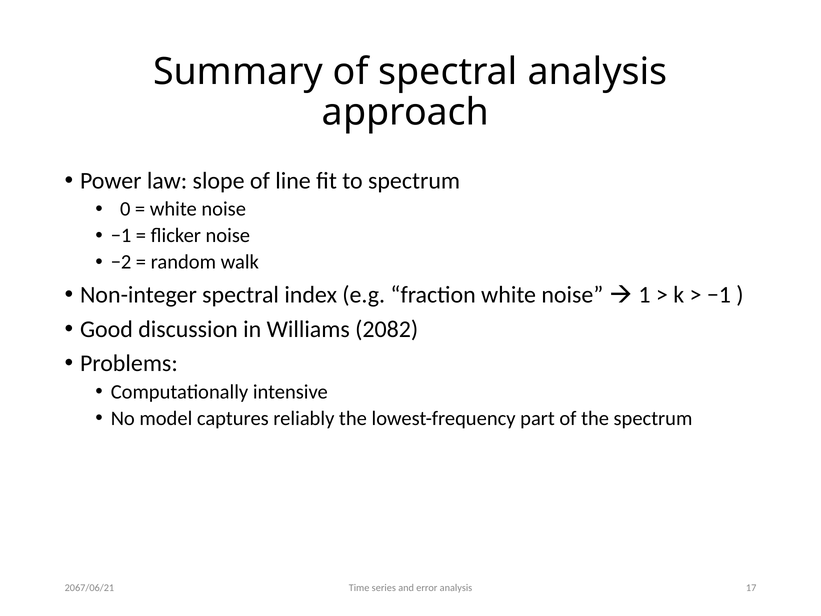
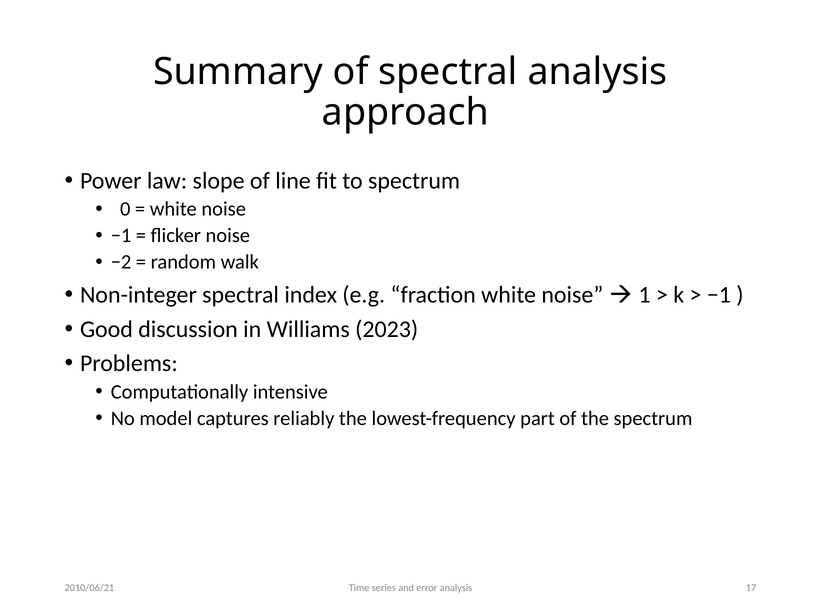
2082: 2082 -> 2023
2067/06/21: 2067/06/21 -> 2010/06/21
